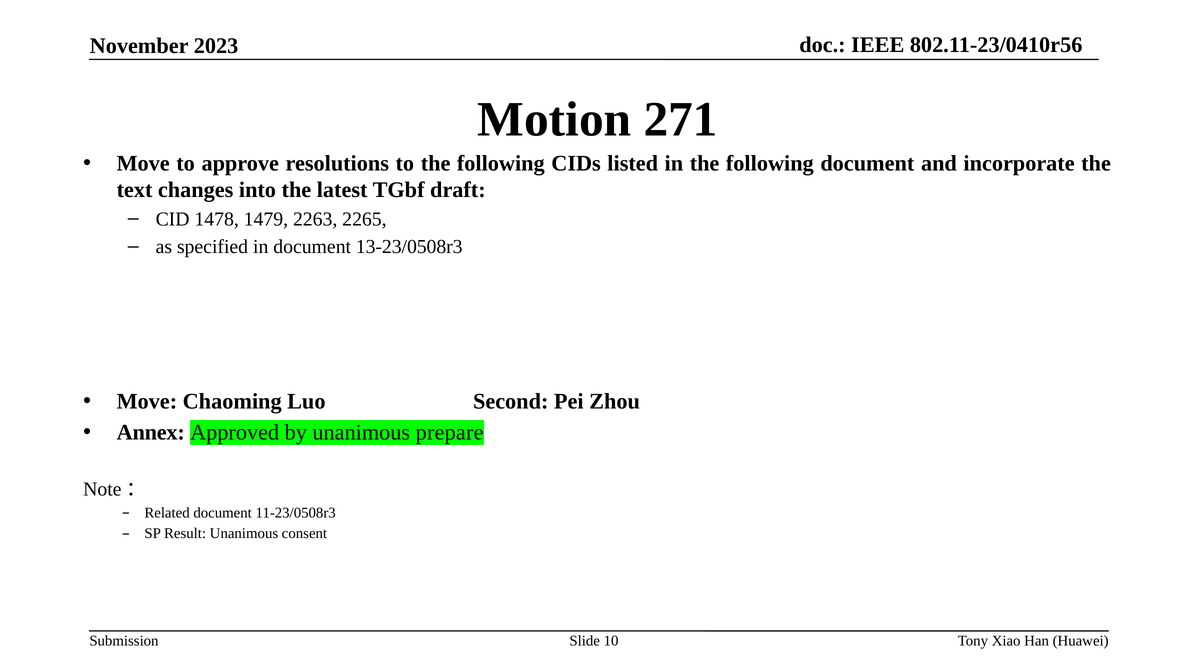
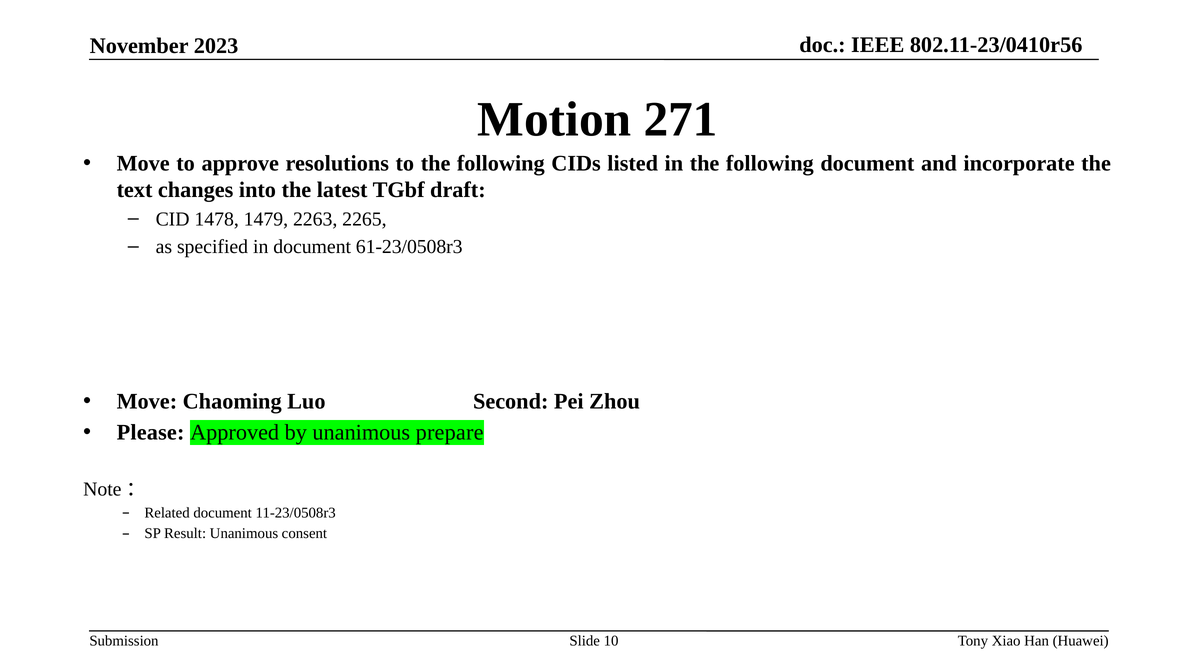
13-23/0508r3: 13-23/0508r3 -> 61-23/0508r3
Annex: Annex -> Please
